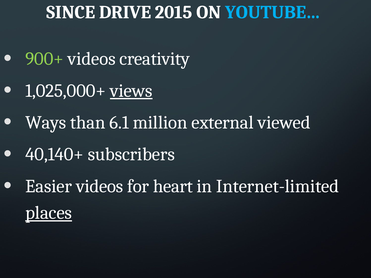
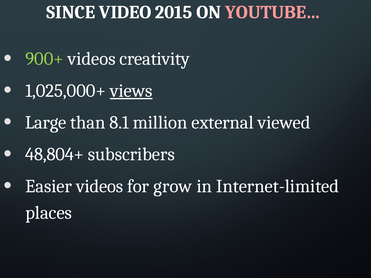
DRIVE: DRIVE -> VIDEO
YOUTUBE… colour: light blue -> pink
Ways: Ways -> Large
6.1: 6.1 -> 8.1
40,140+: 40,140+ -> 48,804+
heart: heart -> grow
places underline: present -> none
